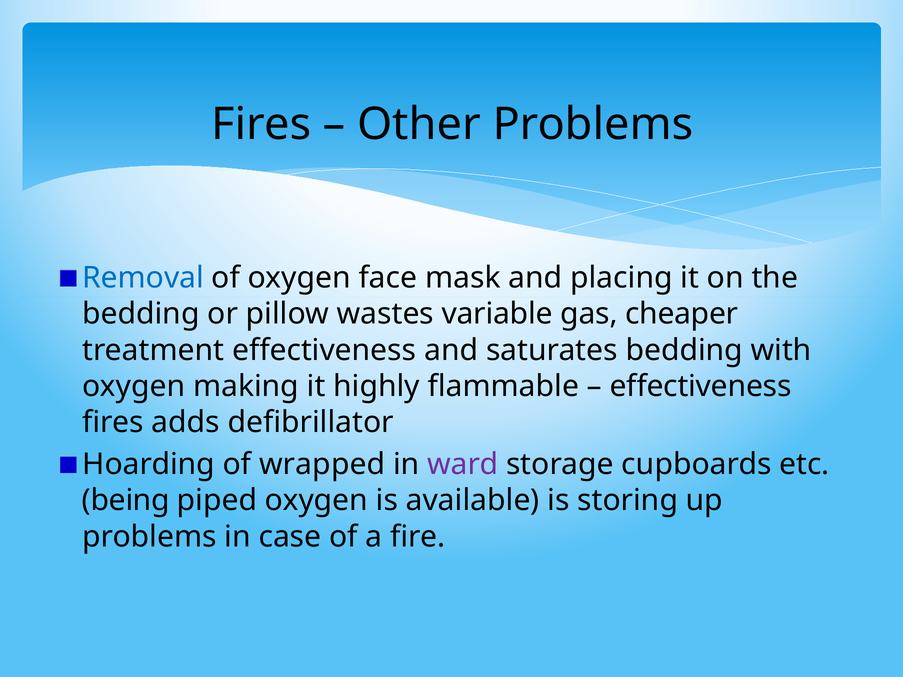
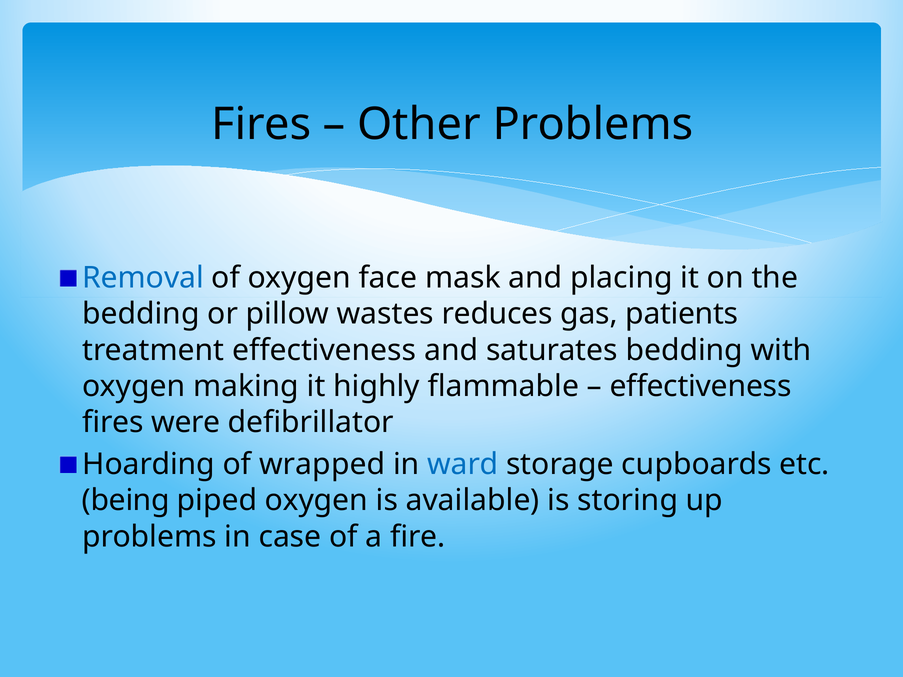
variable: variable -> reduces
cheaper: cheaper -> patients
adds: adds -> were
ward colour: purple -> blue
